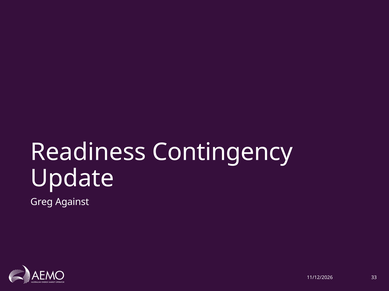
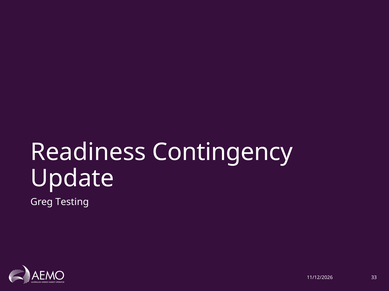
Against: Against -> Testing
